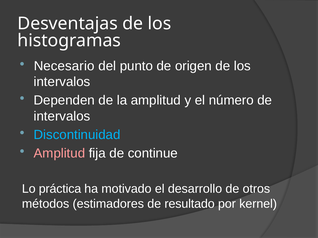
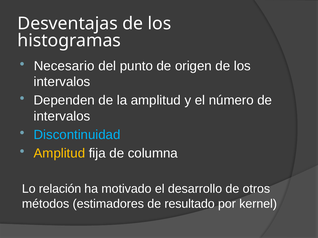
Amplitud at (59, 154) colour: pink -> yellow
continue: continue -> columna
práctica: práctica -> relación
